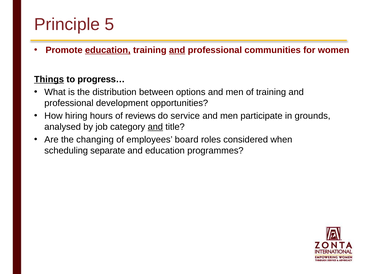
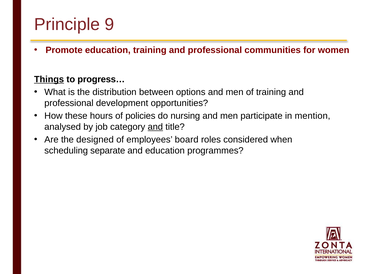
5: 5 -> 9
education at (108, 50) underline: present -> none
and at (177, 50) underline: present -> none
hiring: hiring -> these
reviews: reviews -> policies
service: service -> nursing
grounds: grounds -> mention
changing: changing -> designed
